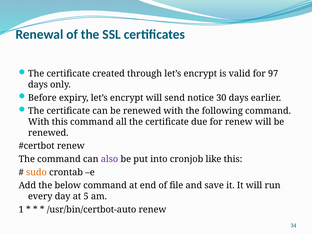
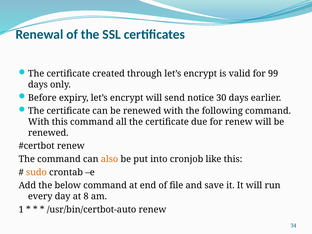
97: 97 -> 99
also colour: purple -> orange
5: 5 -> 8
